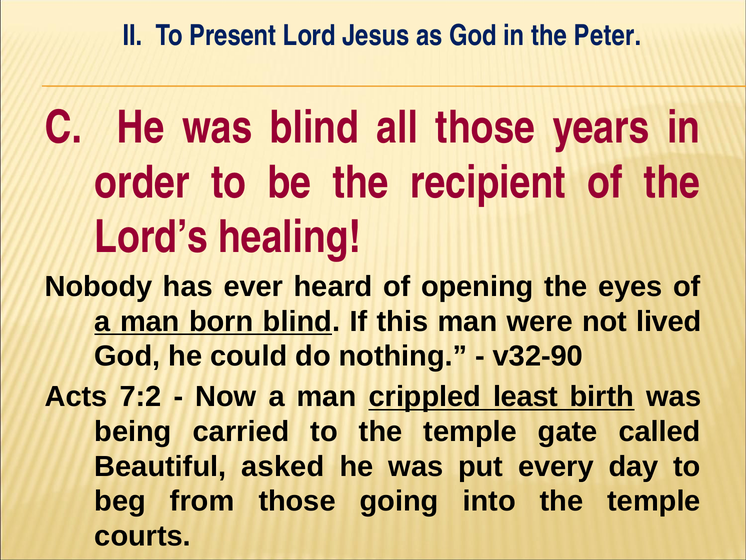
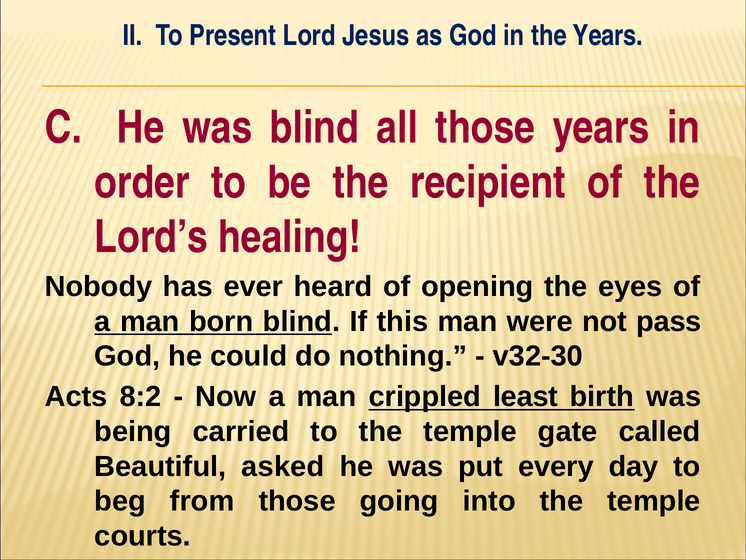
the Peter: Peter -> Years
lived: lived -> pass
v32-90: v32-90 -> v32-30
7:2: 7:2 -> 8:2
